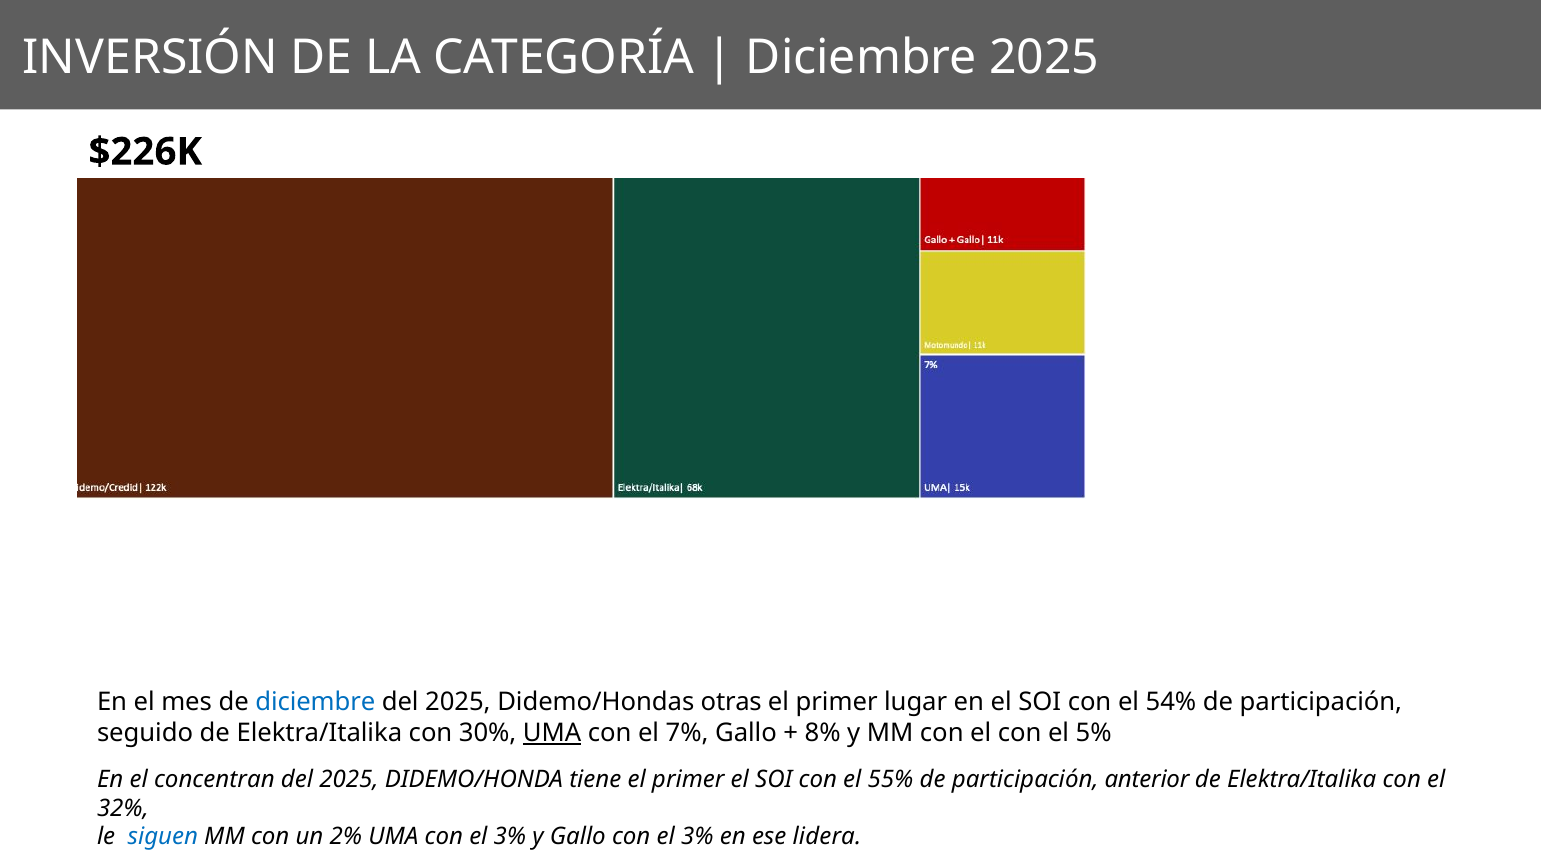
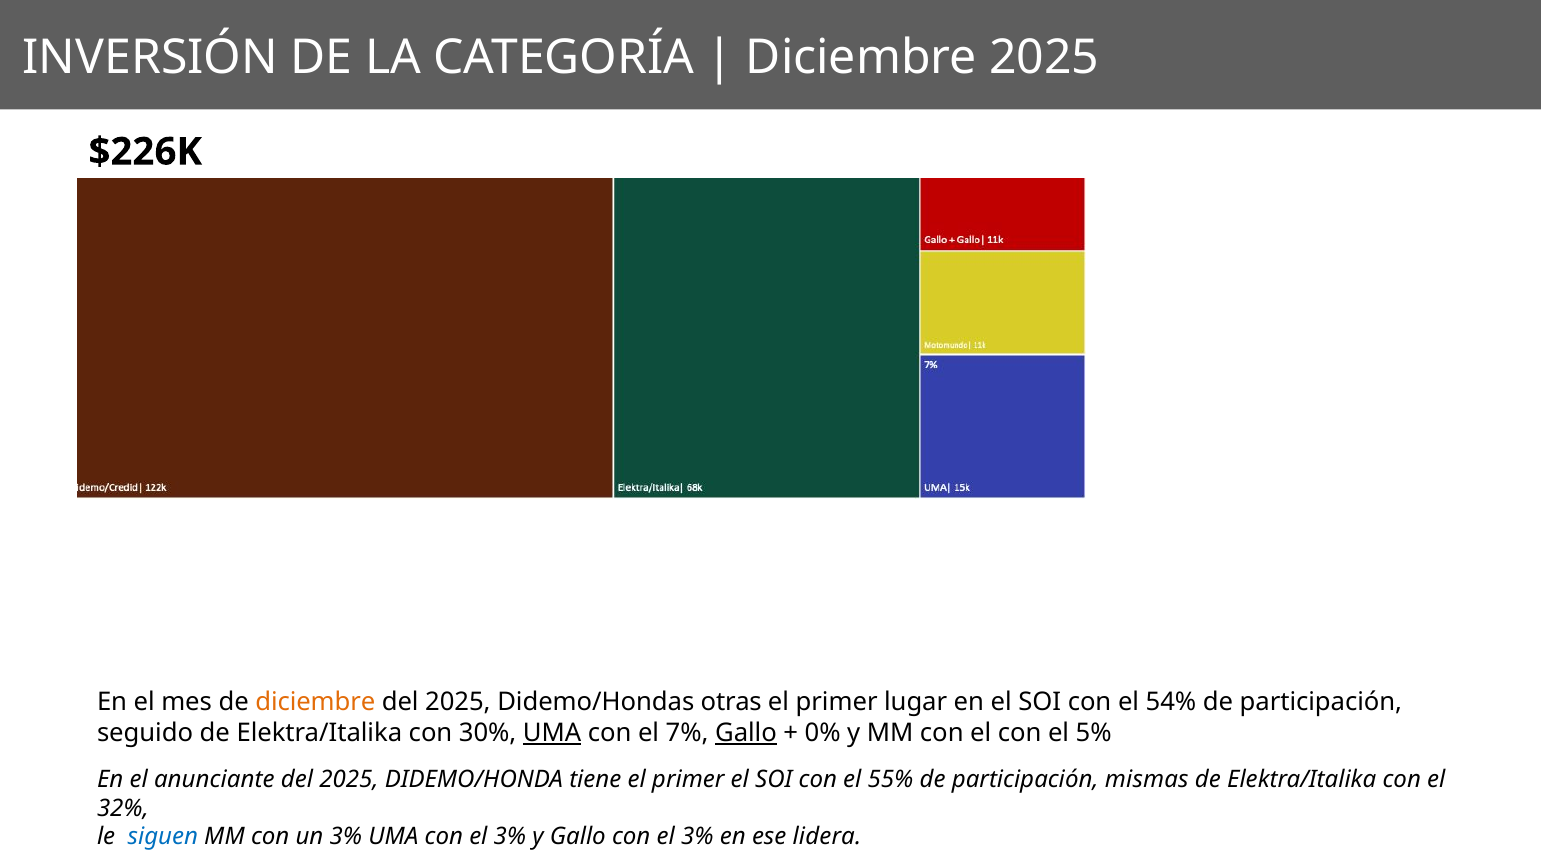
diciembre at (315, 702) colour: blue -> orange
Gallo at (746, 733) underline: none -> present
8%: 8% -> 0%
concentran: concentran -> anunciante
anterior: anterior -> mismas
un 2%: 2% -> 3%
